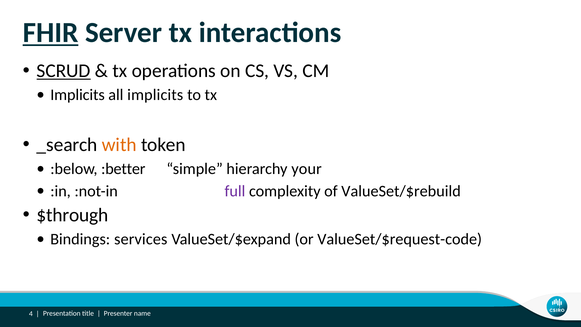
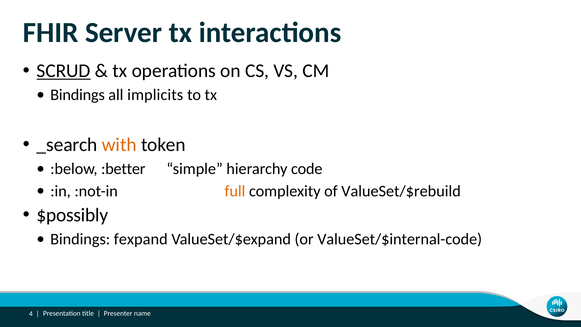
FHIR underline: present -> none
Implicits at (78, 95): Implicits -> Bindings
your: your -> code
full colour: purple -> orange
$through: $through -> $possibly
services: services -> fexpand
ValueSet/$request-code: ValueSet/$request-code -> ValueSet/$internal-code
